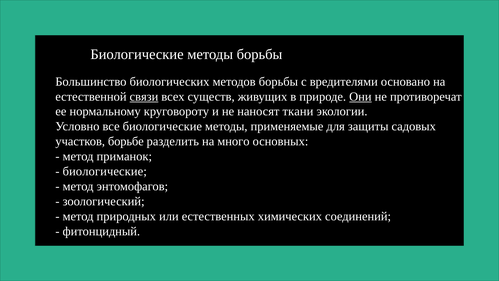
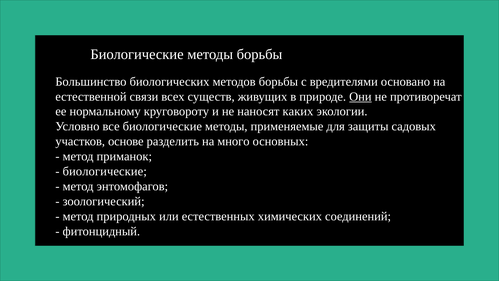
связи underline: present -> none
ткани: ткани -> каких
борьбе: борьбе -> основе
